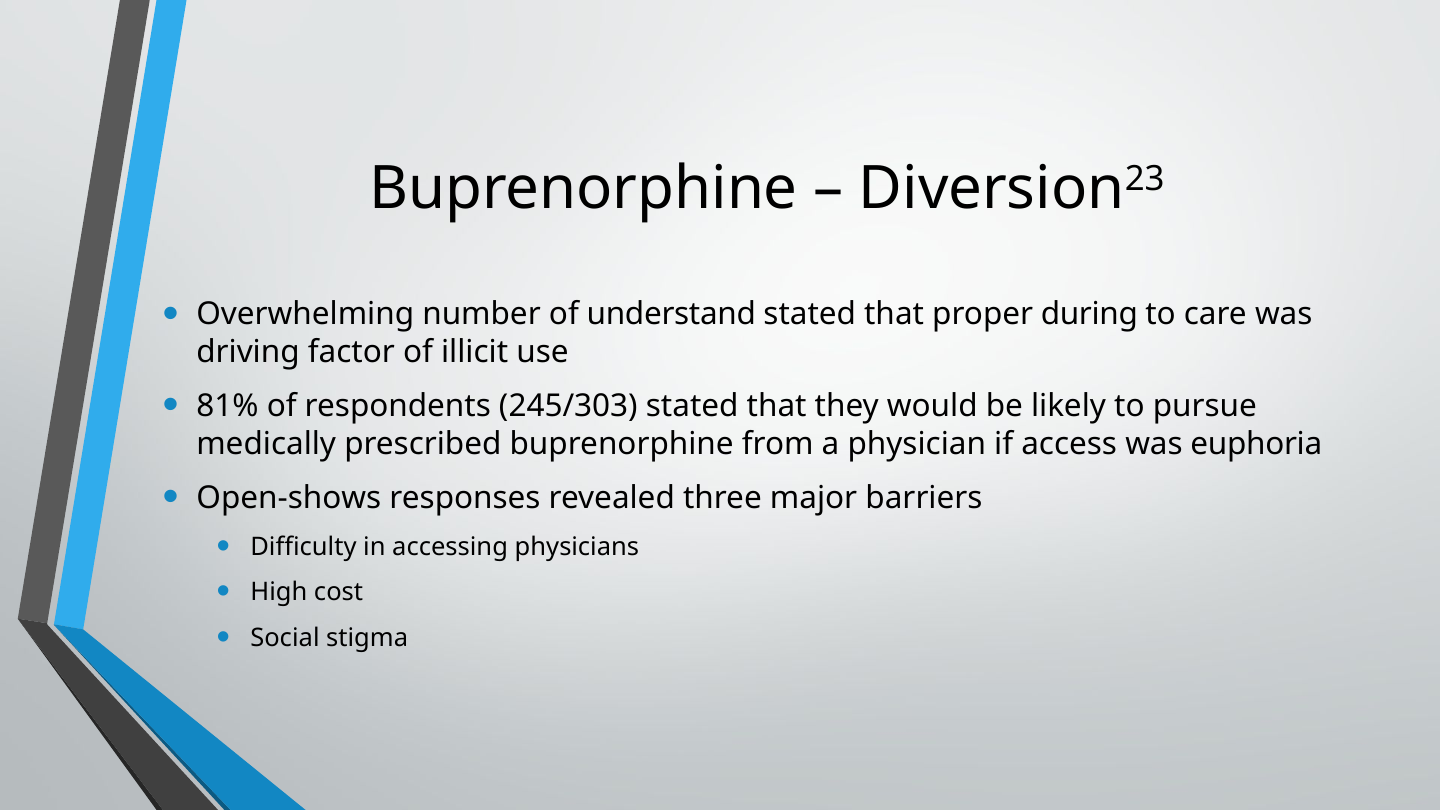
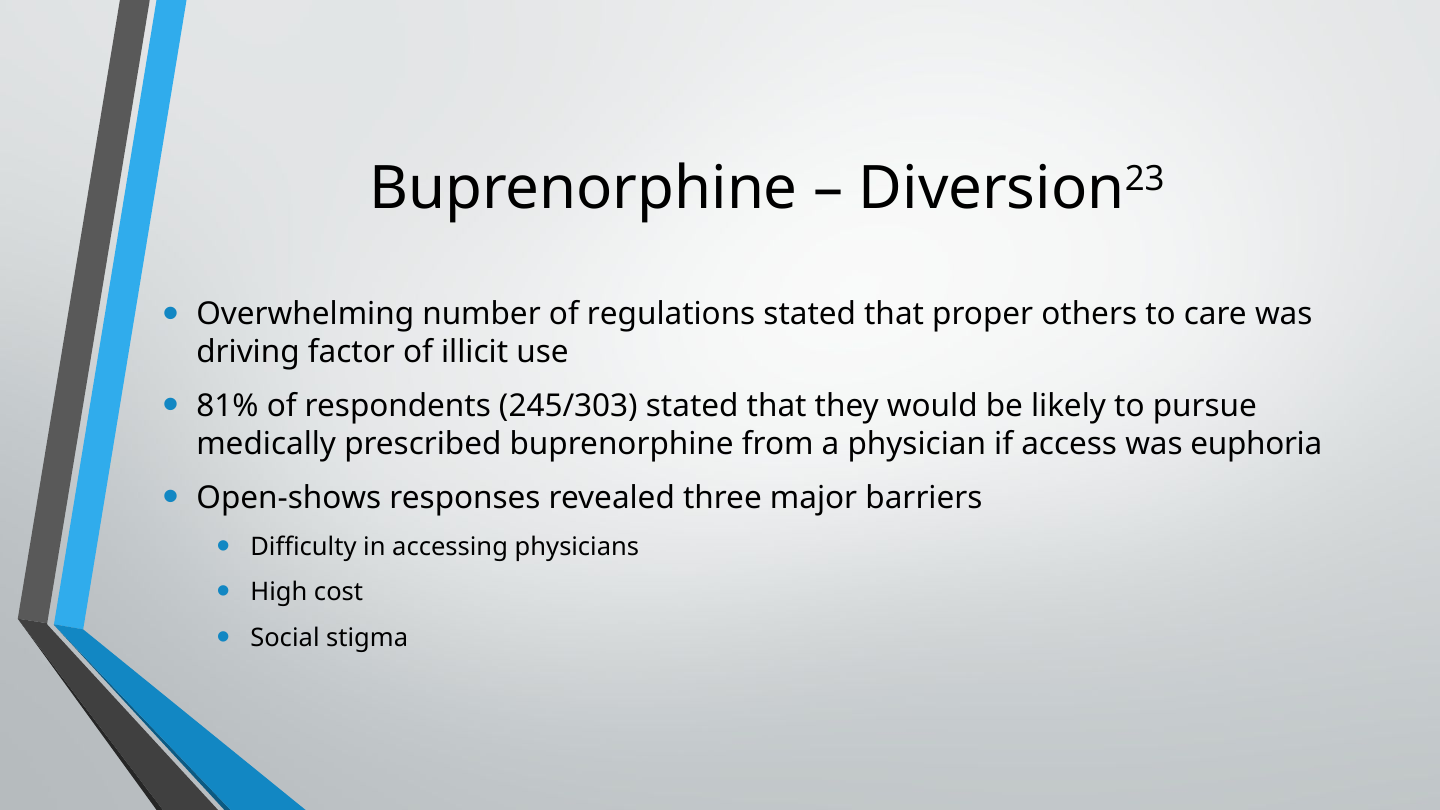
understand: understand -> regulations
during: during -> others
